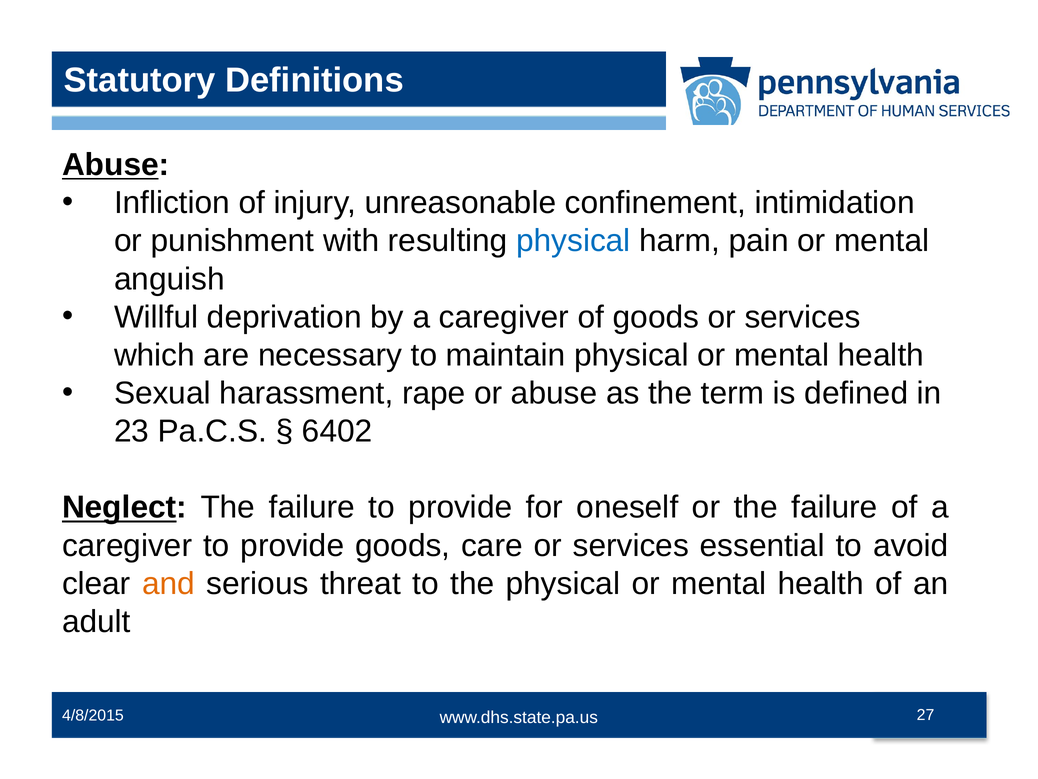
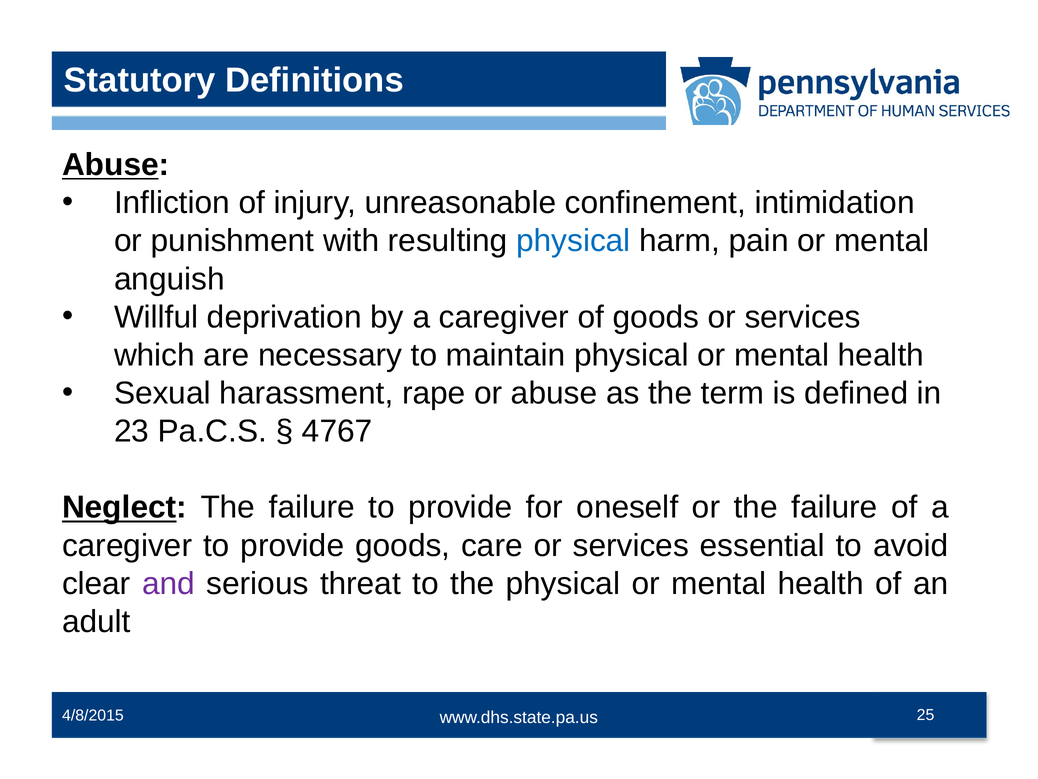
6402: 6402 -> 4767
and colour: orange -> purple
27: 27 -> 25
